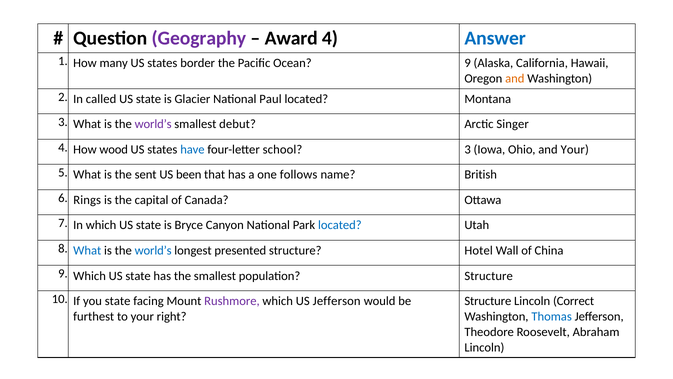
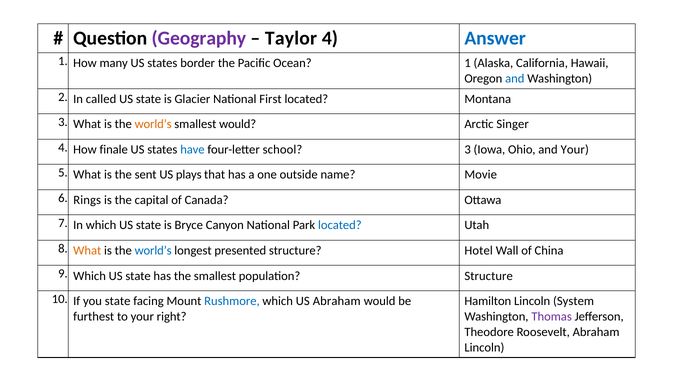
Award: Award -> Taylor
Ocean 9: 9 -> 1
and at (515, 78) colour: orange -> blue
Paul: Paul -> First
world’s at (153, 124) colour: purple -> orange
smallest debut: debut -> would
wood: wood -> finale
been: been -> plays
follows: follows -> outside
British: British -> Movie
What at (87, 250) colour: blue -> orange
Rushmore colour: purple -> blue
US Jefferson: Jefferson -> Abraham
Structure at (488, 301): Structure -> Hamilton
Correct: Correct -> System
Thomas colour: blue -> purple
